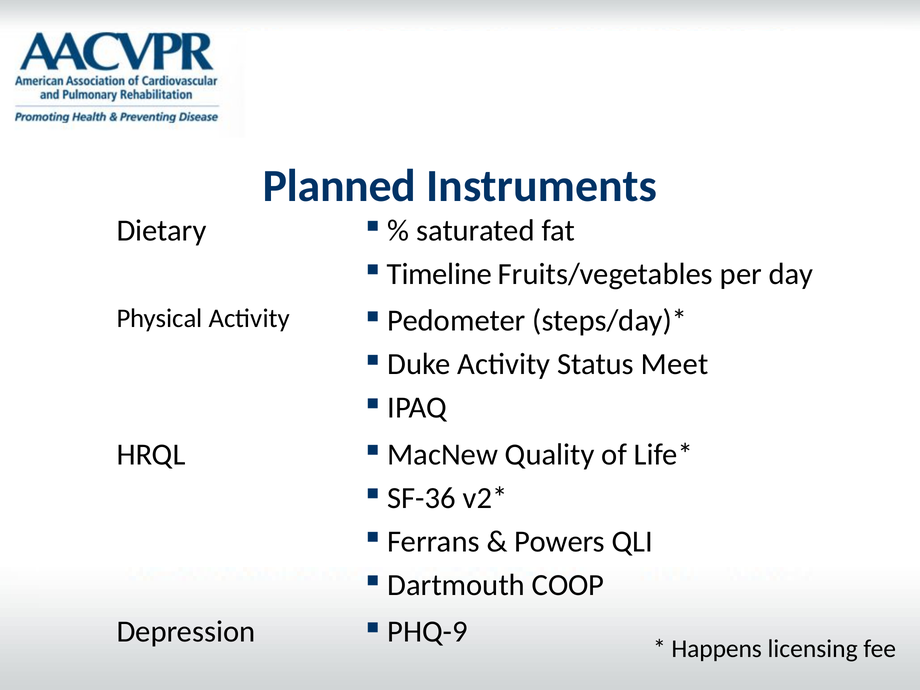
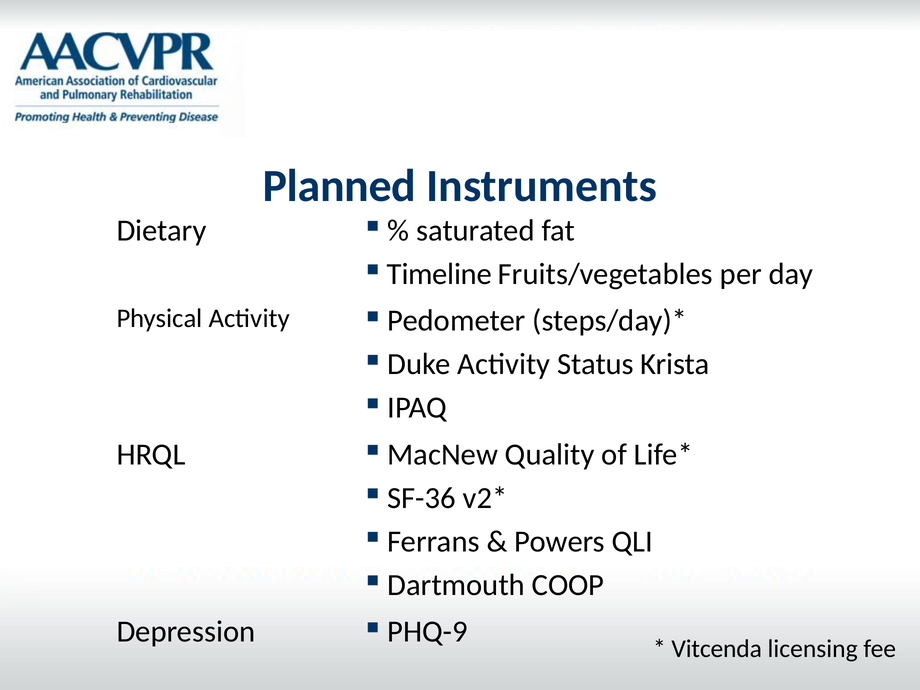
Meet: Meet -> Krista
Happens: Happens -> Vitcenda
